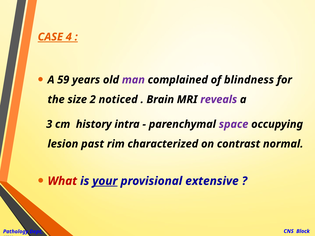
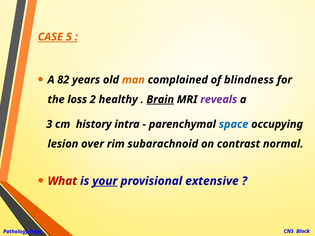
4: 4 -> 5
59: 59 -> 82
man colour: purple -> orange
size: size -> loss
noticed: noticed -> healthy
Brain underline: none -> present
space colour: purple -> blue
past: past -> over
characterized: characterized -> subarachnoid
